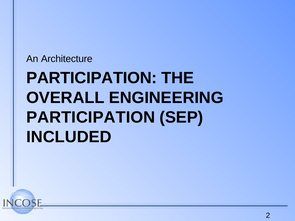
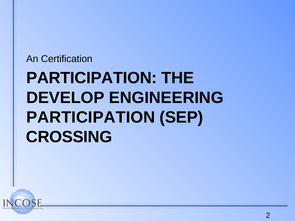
Architecture: Architecture -> Certification
OVERALL: OVERALL -> DEVELOP
INCLUDED: INCLUDED -> CROSSING
